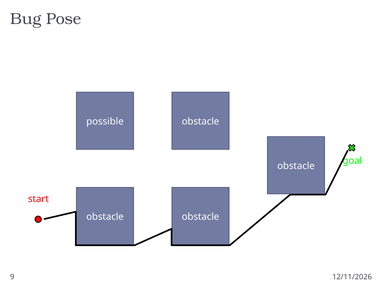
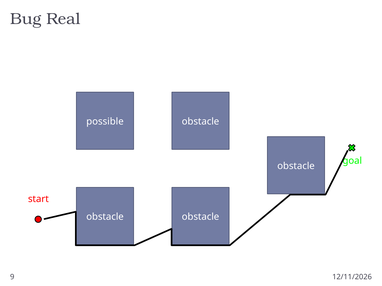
Pose: Pose -> Real
